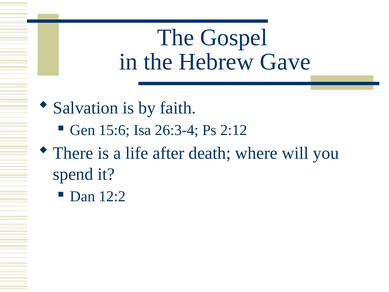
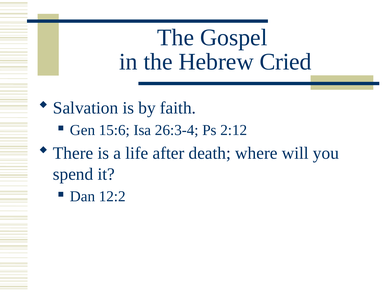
Gave: Gave -> Cried
